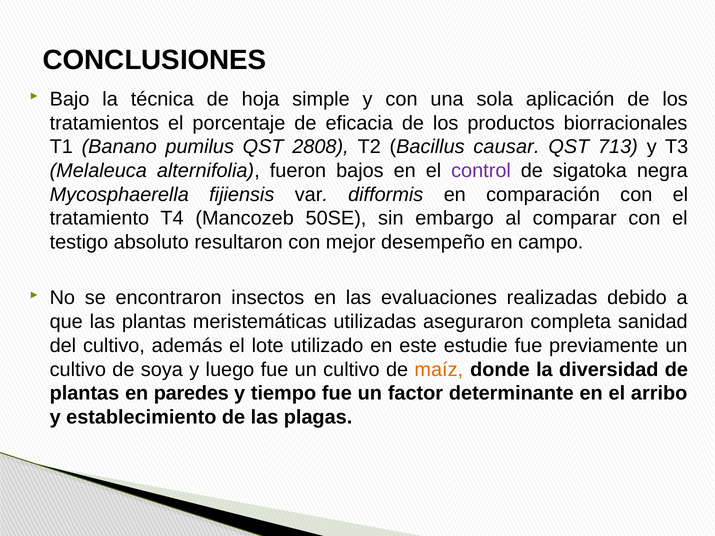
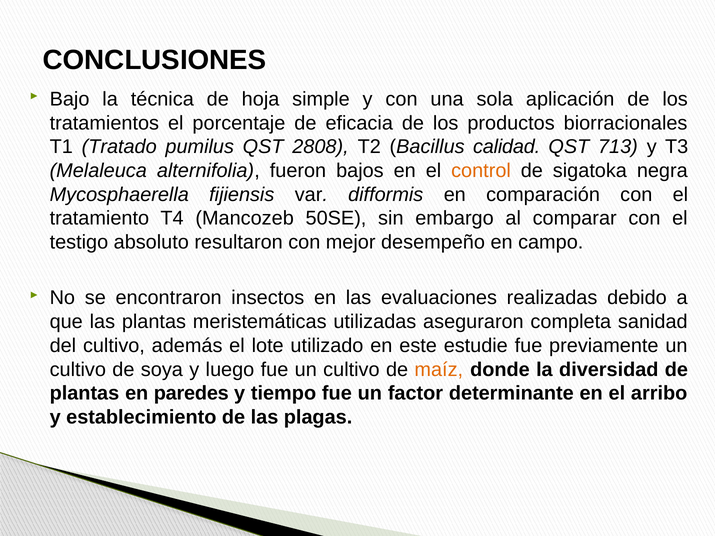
Banano: Banano -> Tratado
causar: causar -> calidad
control colour: purple -> orange
